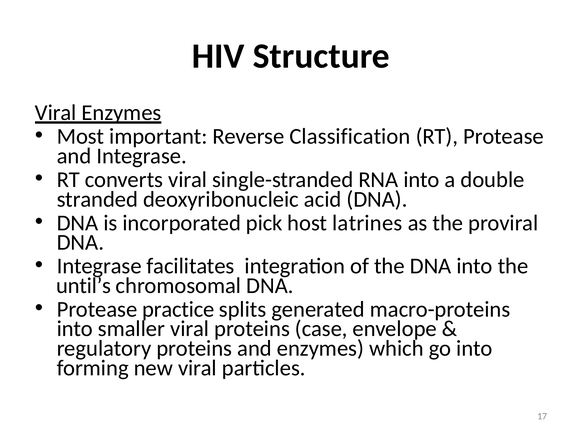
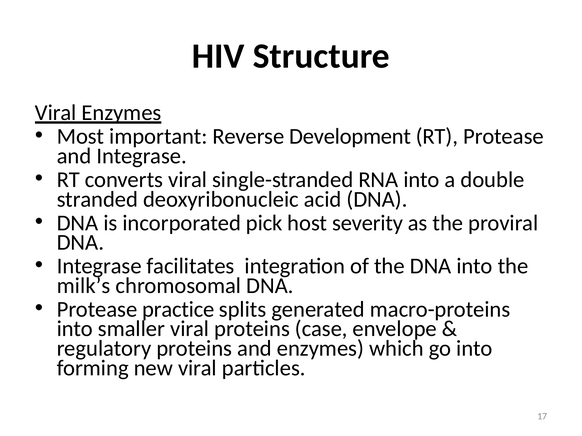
Classification: Classification -> Development
latrines: latrines -> severity
until’s: until’s -> milk’s
